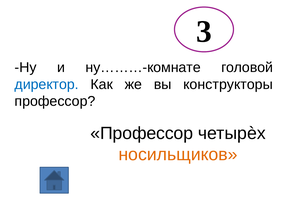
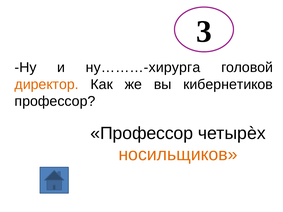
ну………-комнате: ну………-комнате -> ну………-хирурга
директор colour: blue -> orange
конструкторы: конструкторы -> кибернетиков
